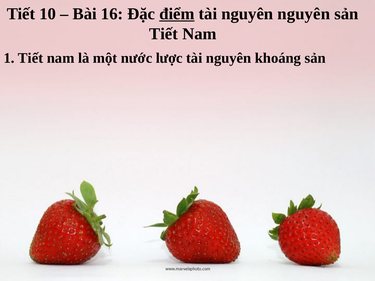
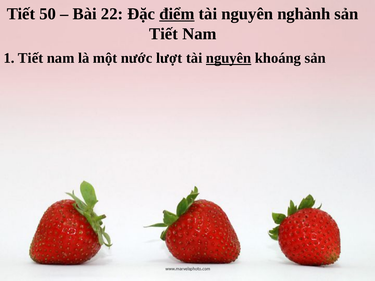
10: 10 -> 50
16: 16 -> 22
nguyên nguyên: nguyên -> nghành
lược: lược -> lượt
nguyên at (229, 58) underline: none -> present
